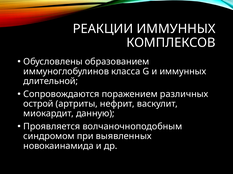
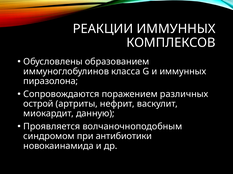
длительной: длительной -> пиразолона
выявленных: выявленных -> антибиотики
